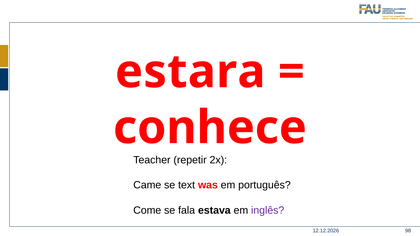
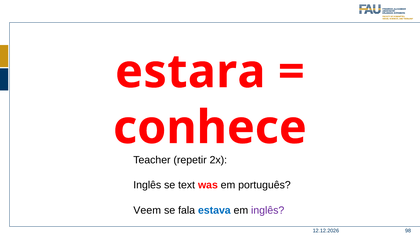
Came at (147, 185): Came -> Inglês
Come: Come -> Veem
estava colour: black -> blue
